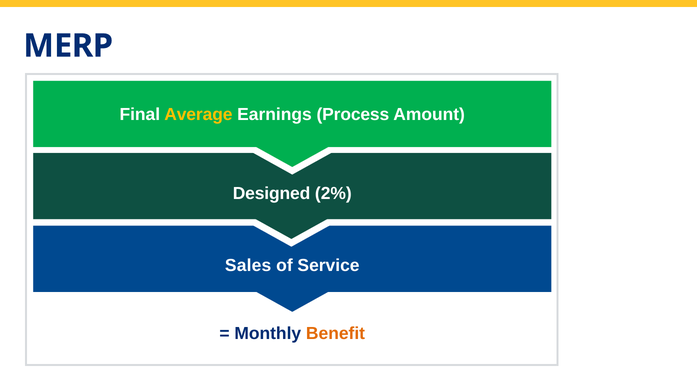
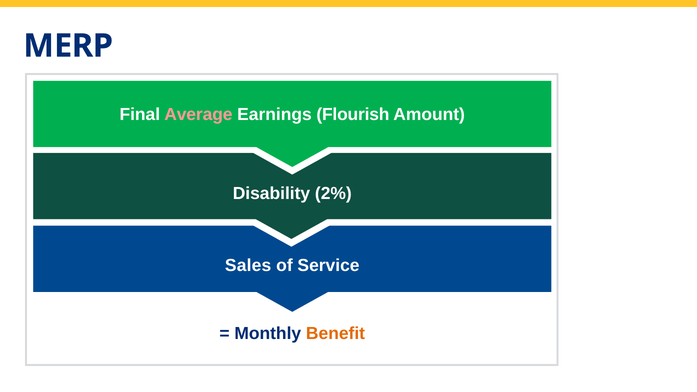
Average colour: yellow -> pink
Process: Process -> Flourish
Designed: Designed -> Disability
